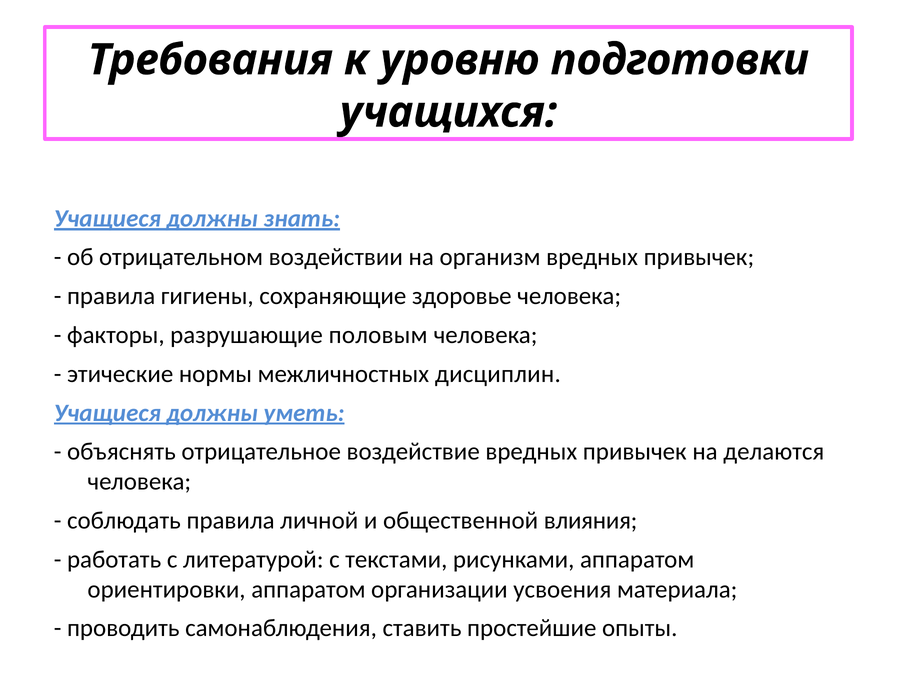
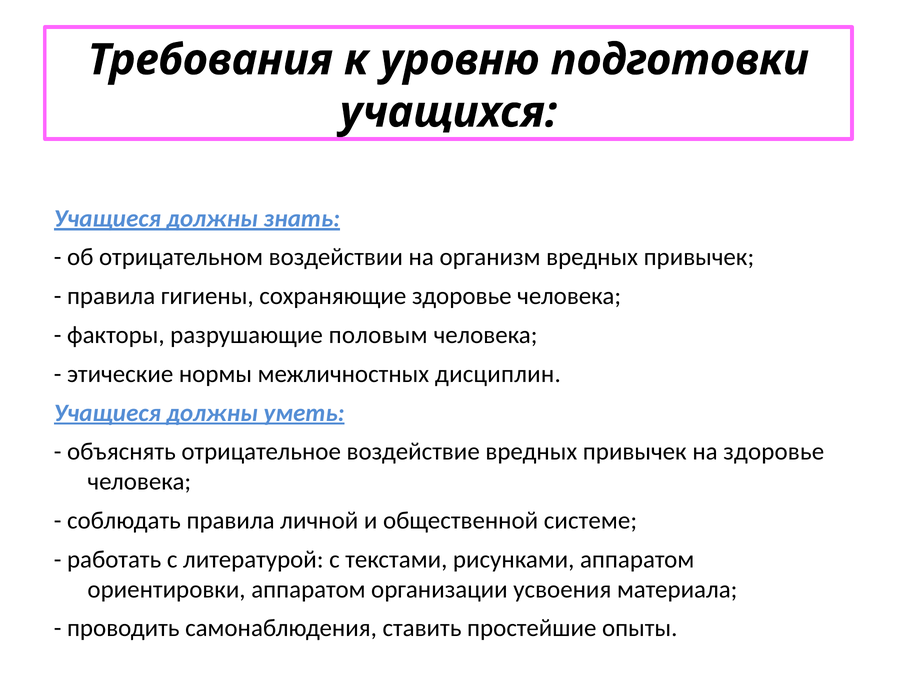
на делаются: делаются -> здоровье
влияния: влияния -> системе
